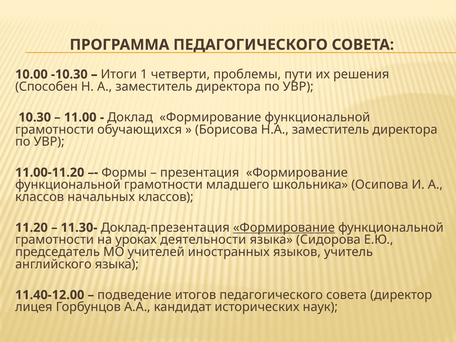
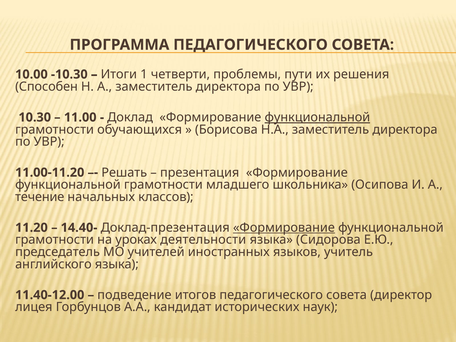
функциональной at (317, 117) underline: none -> present
Формы: Формы -> Решать
классов at (40, 197): классов -> течение
11.30-: 11.30- -> 14.40-
